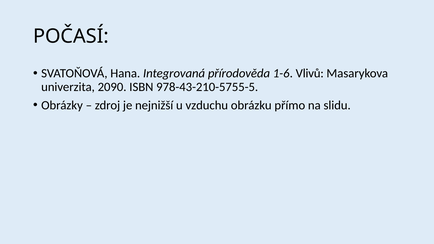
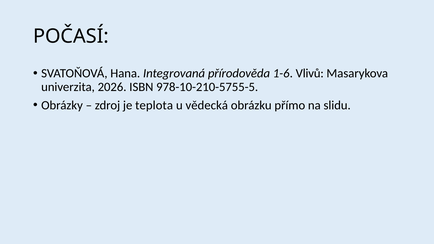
2090: 2090 -> 2026
978-43-210-5755-5: 978-43-210-5755-5 -> 978-10-210-5755-5
nejnižší: nejnižší -> teplota
vzduchu: vzduchu -> vědecká
